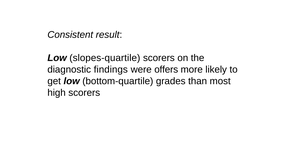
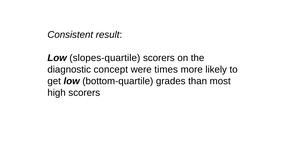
findings: findings -> concept
offers: offers -> times
